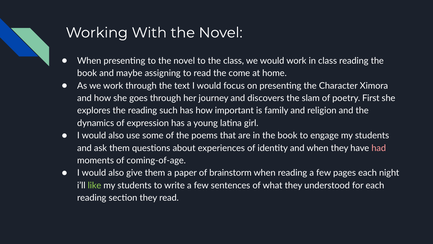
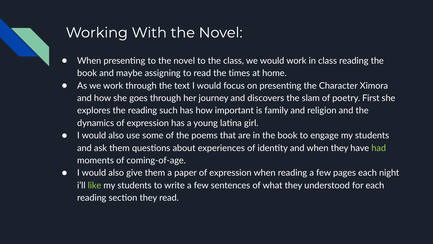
come: come -> times
had colour: pink -> light green
paper of brainstorm: brainstorm -> expression
